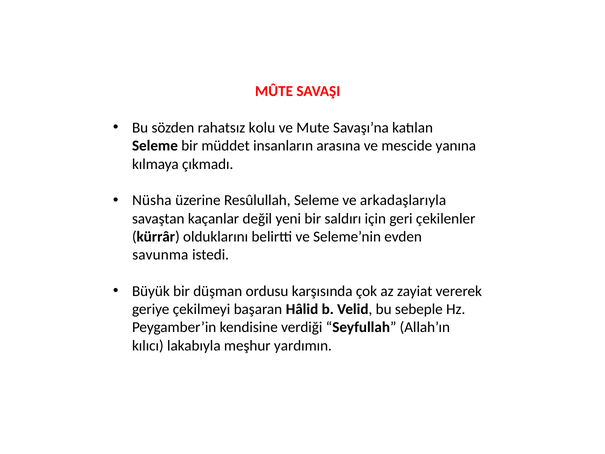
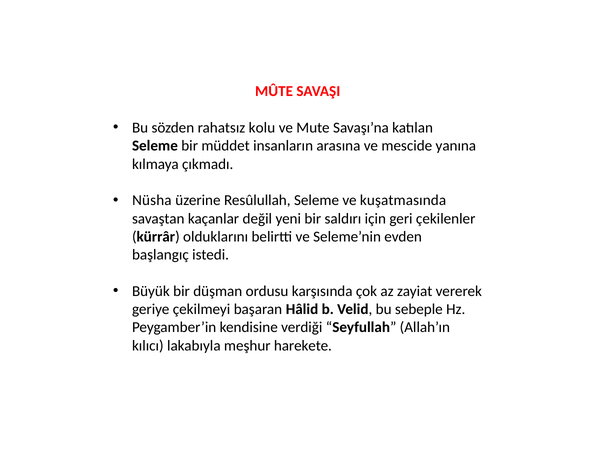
arkadaşlarıyla: arkadaşlarıyla -> kuşatmasında
savunma: savunma -> başlangıç
yardımın: yardımın -> harekete
